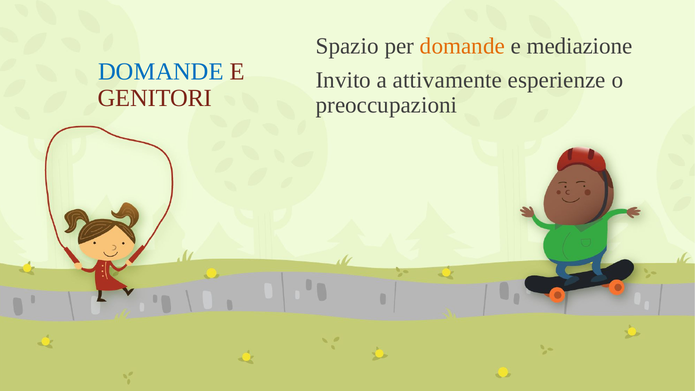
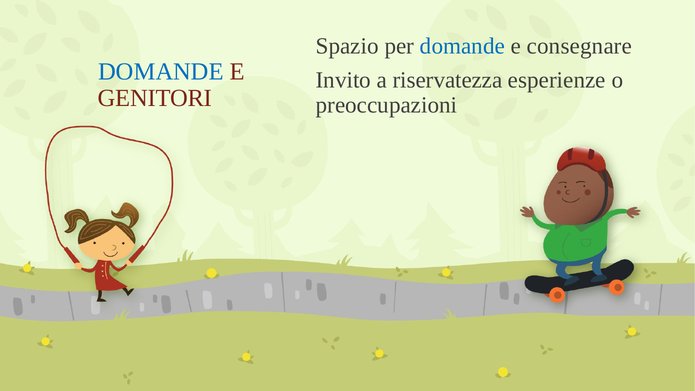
domande at (462, 46) colour: orange -> blue
mediazione: mediazione -> consegnare
attivamente: attivamente -> riservatezza
